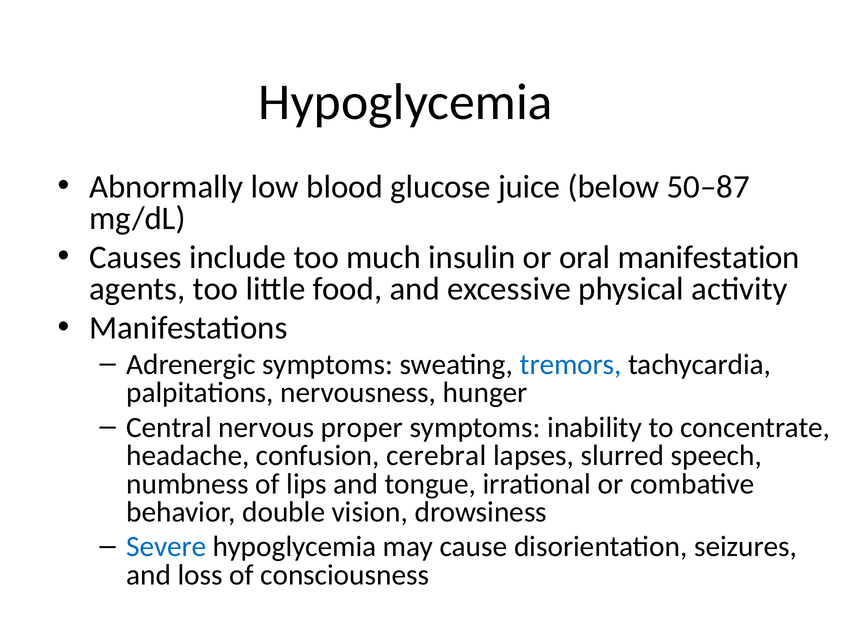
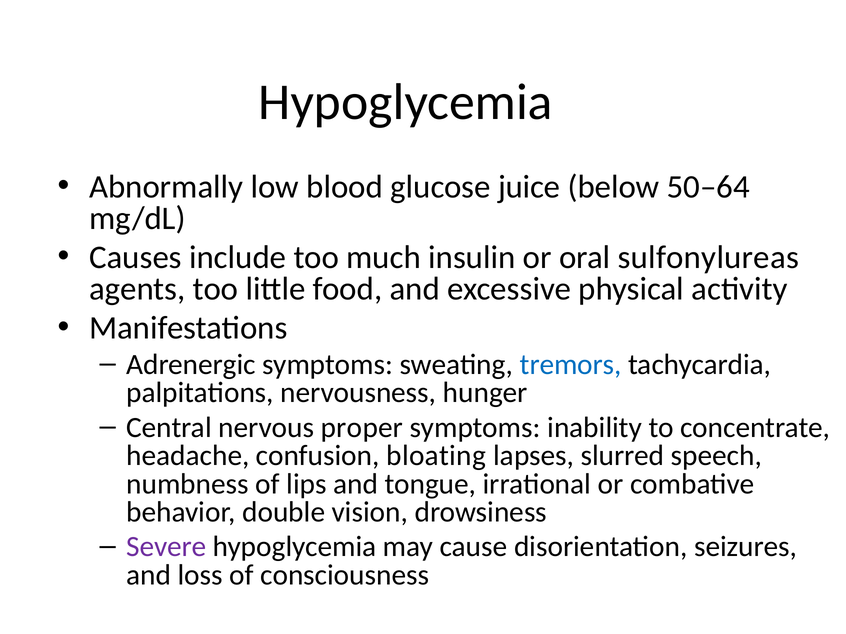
50–87: 50–87 -> 50–64
manifestation: manifestation -> sulfonylureas
cerebral: cerebral -> bloating
Severe colour: blue -> purple
